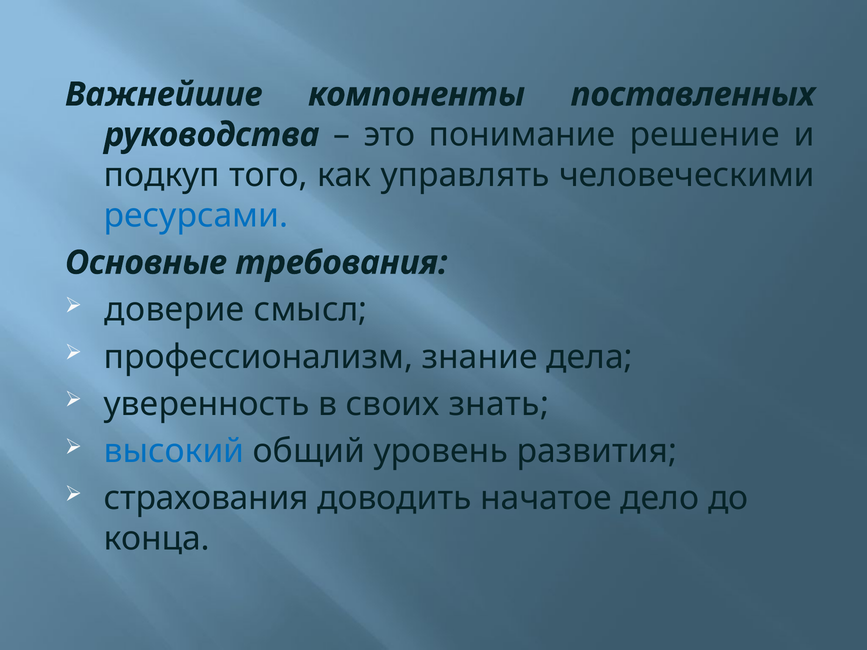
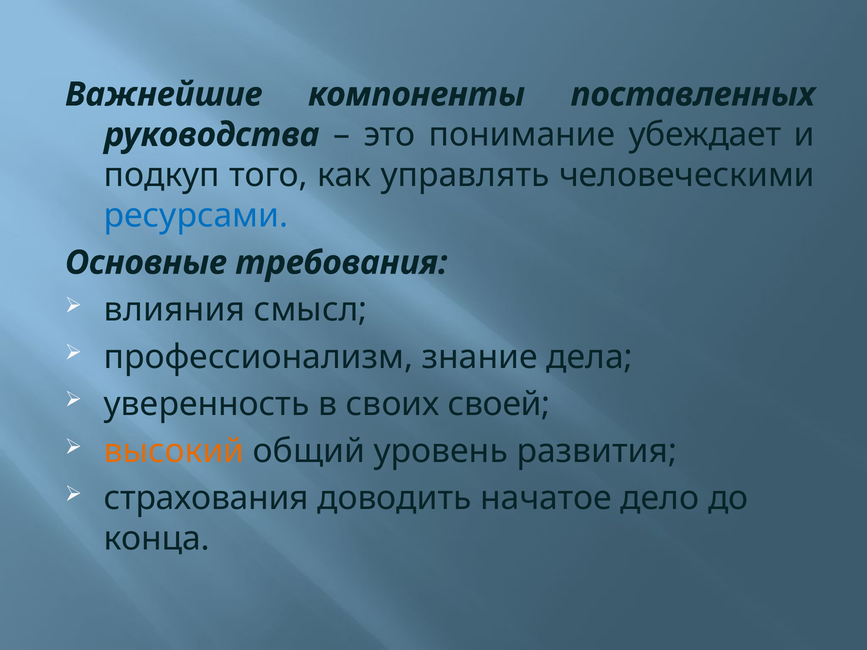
решение: решение -> убеждает
доверие: доверие -> влияния
знать: знать -> своей
высокий colour: blue -> orange
